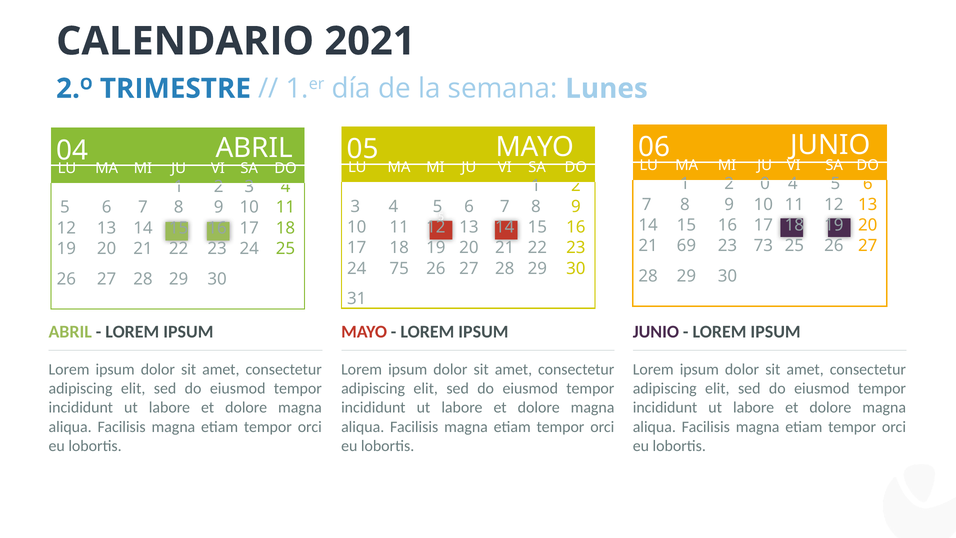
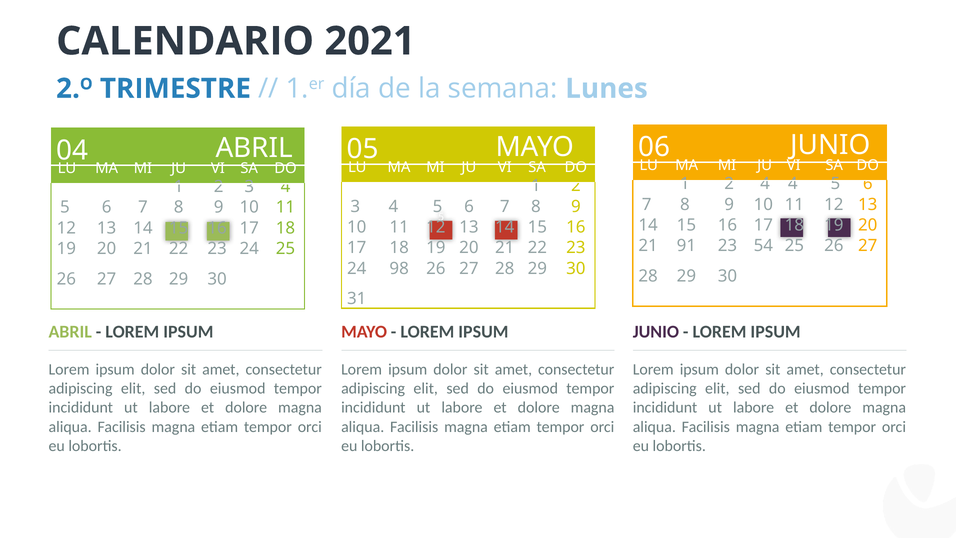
2 0: 0 -> 4
69: 69 -> 91
73: 73 -> 54
75: 75 -> 98
